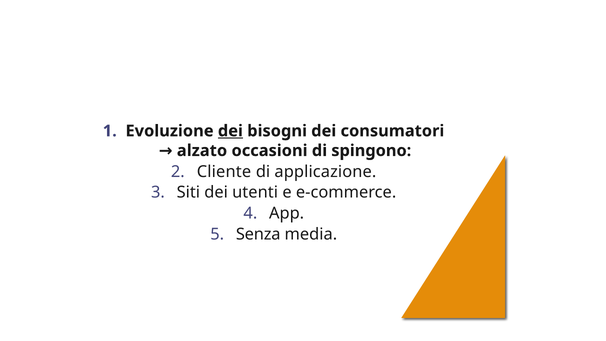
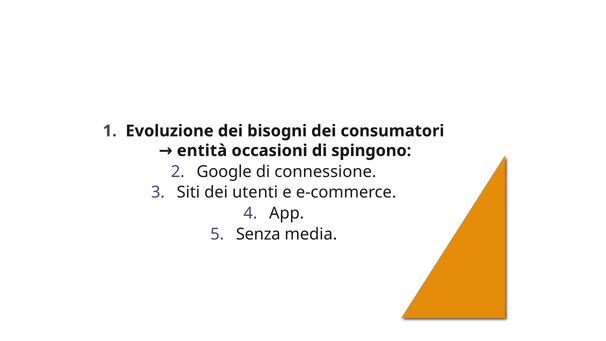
dei at (230, 131) underline: present -> none
alzato: alzato -> entità
Cliente: Cliente -> Google
applicazione: applicazione -> connessione
